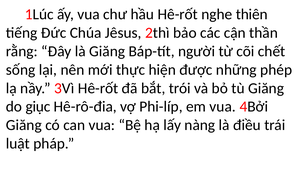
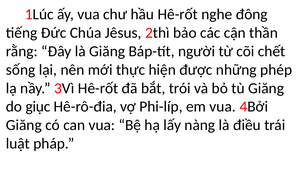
thiên: thiên -> đông
